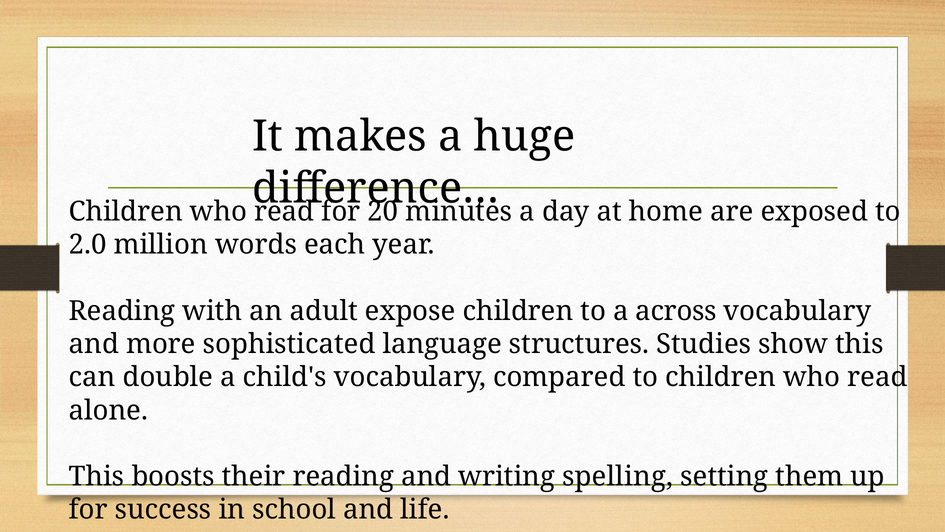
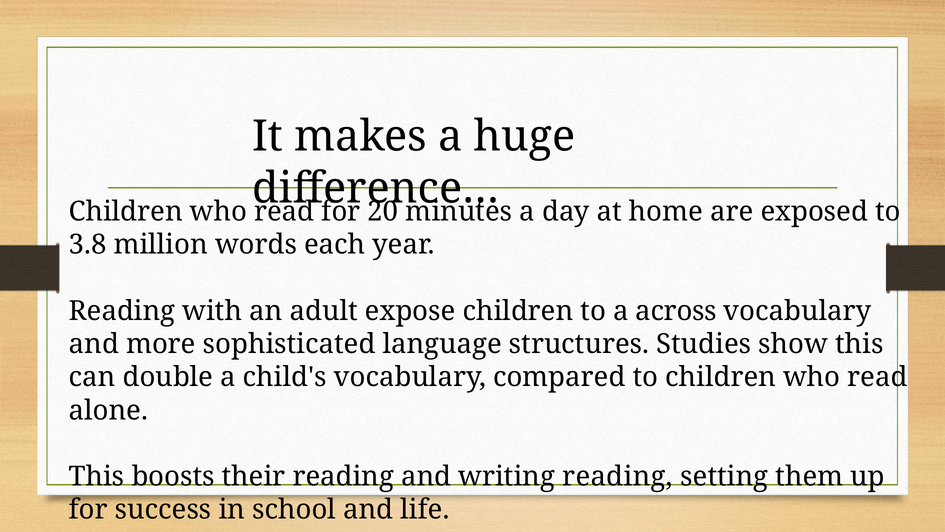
2.0: 2.0 -> 3.8
writing spelling: spelling -> reading
